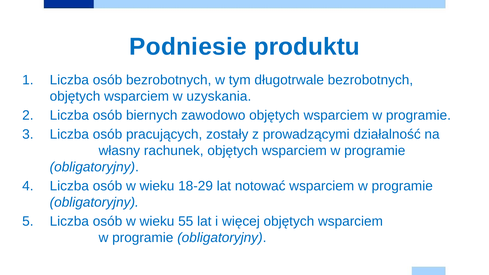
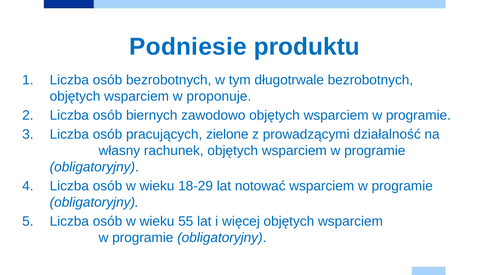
uzyskania: uzyskania -> proponuje
zostały: zostały -> zielone
